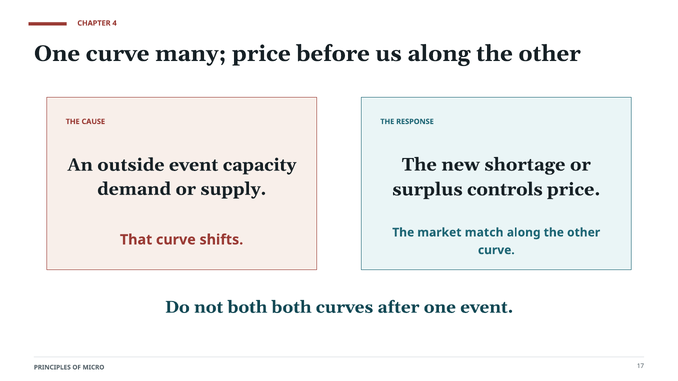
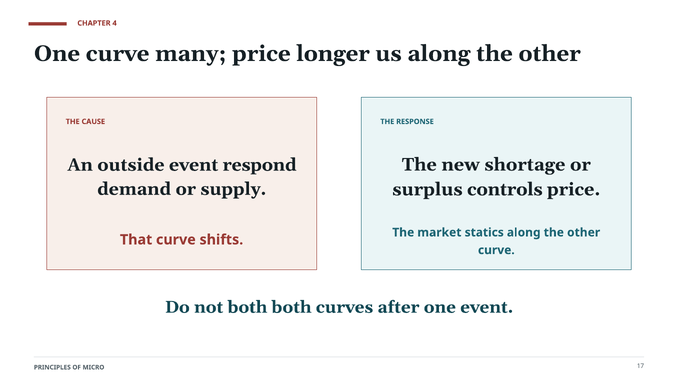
before: before -> longer
capacity: capacity -> respond
match: match -> statics
